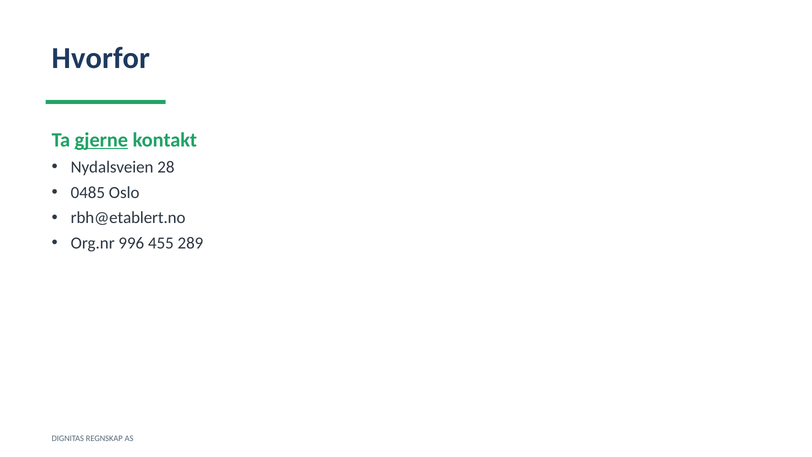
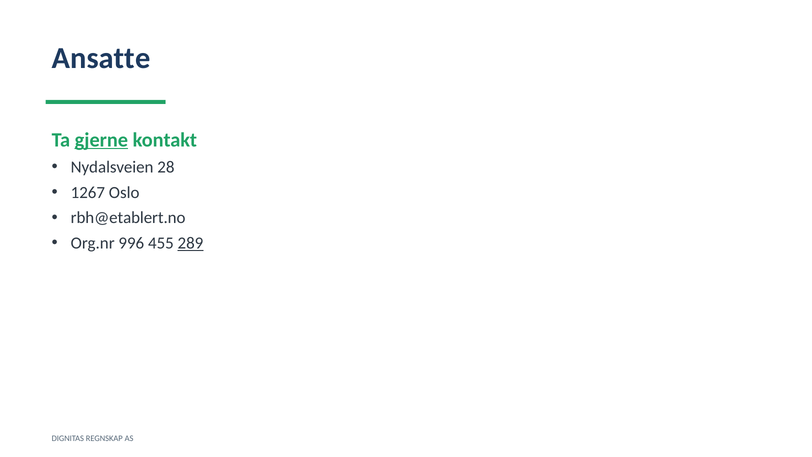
Hvorfor: Hvorfor -> Ansatte
0485: 0485 -> 1267
289 underline: none -> present
